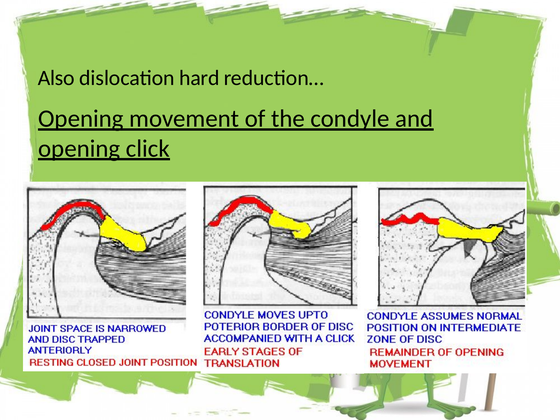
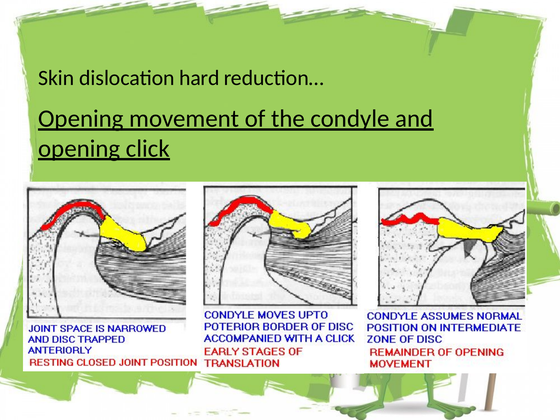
Also: Also -> Skin
